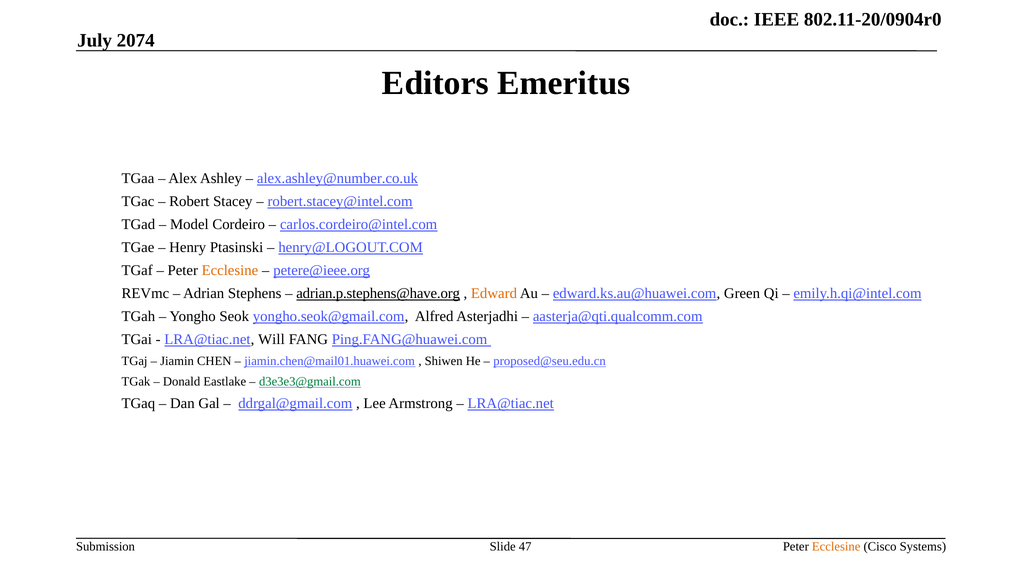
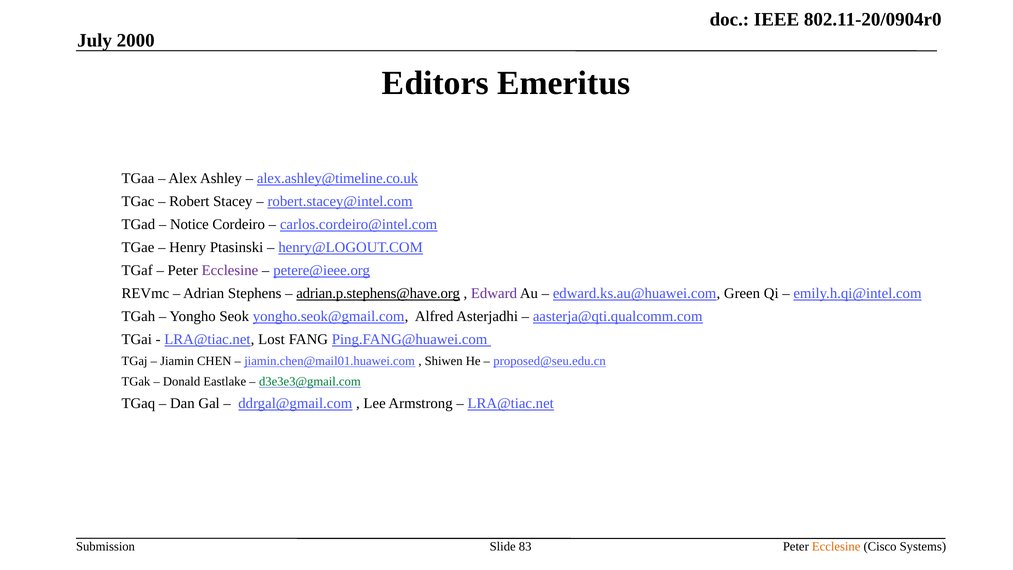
2074: 2074 -> 2000
alex.ashley@number.co.uk: alex.ashley@number.co.uk -> alex.ashley@timeline.co.uk
Model: Model -> Notice
Ecclesine at (230, 270) colour: orange -> purple
Edward colour: orange -> purple
Will: Will -> Lost
47: 47 -> 83
